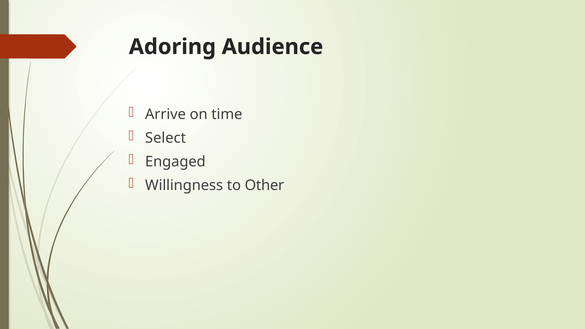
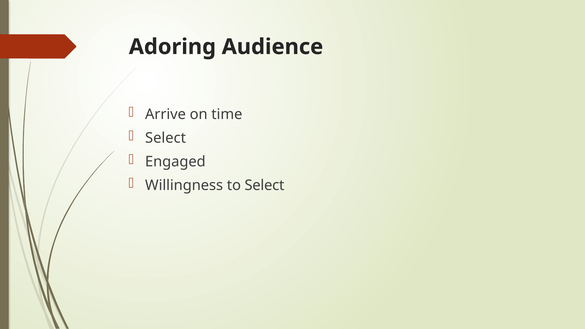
to Other: Other -> Select
